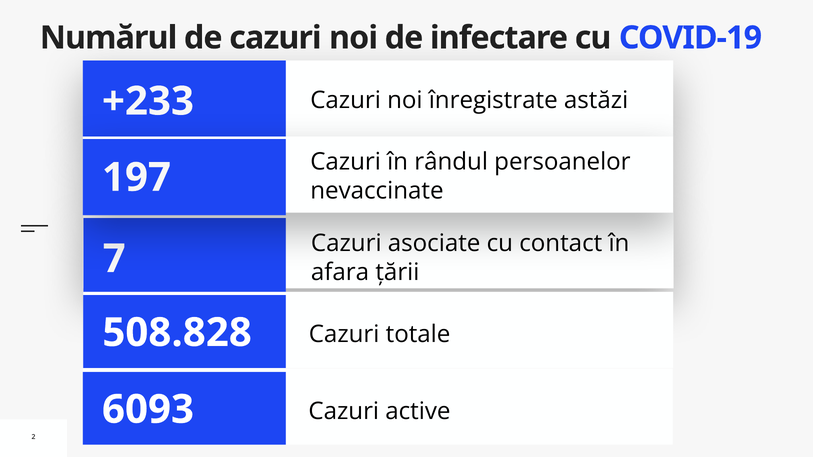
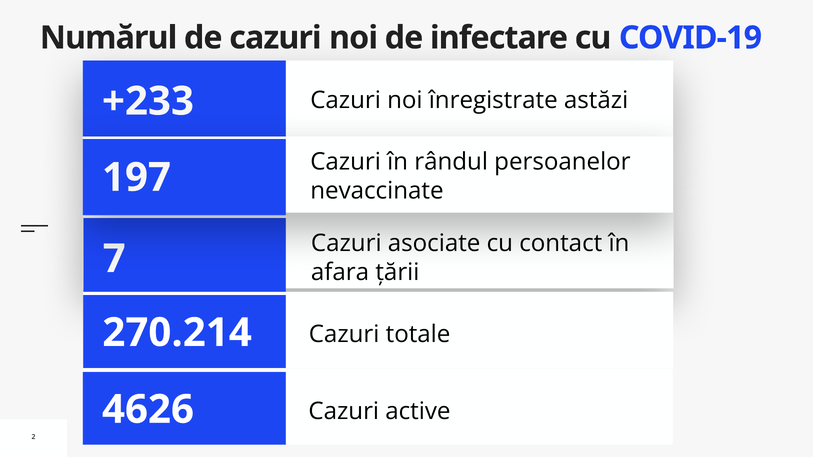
508.828: 508.828 -> 270.214
6093: 6093 -> 4626
